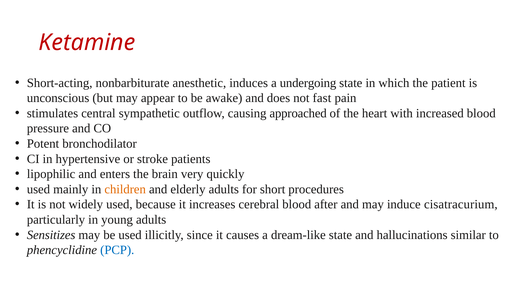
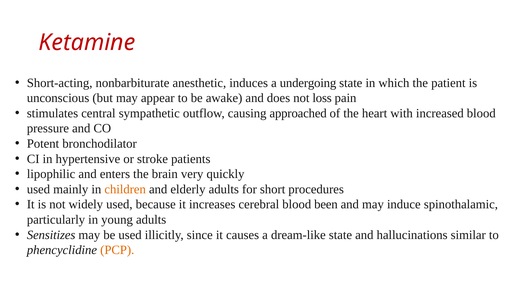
fast: fast -> loss
after: after -> been
cisatracurium: cisatracurium -> spinothalamic
PCP colour: blue -> orange
